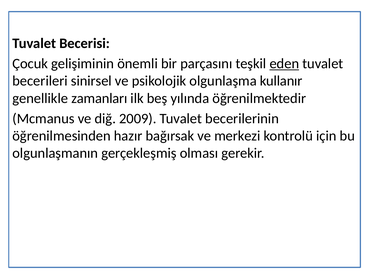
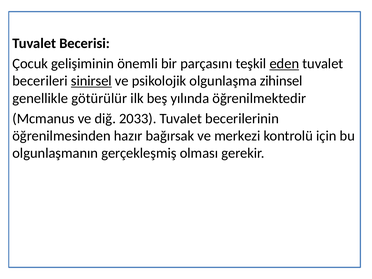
sinirsel underline: none -> present
kullanır: kullanır -> zihinsel
zamanları: zamanları -> götürülür
2009: 2009 -> 2033
